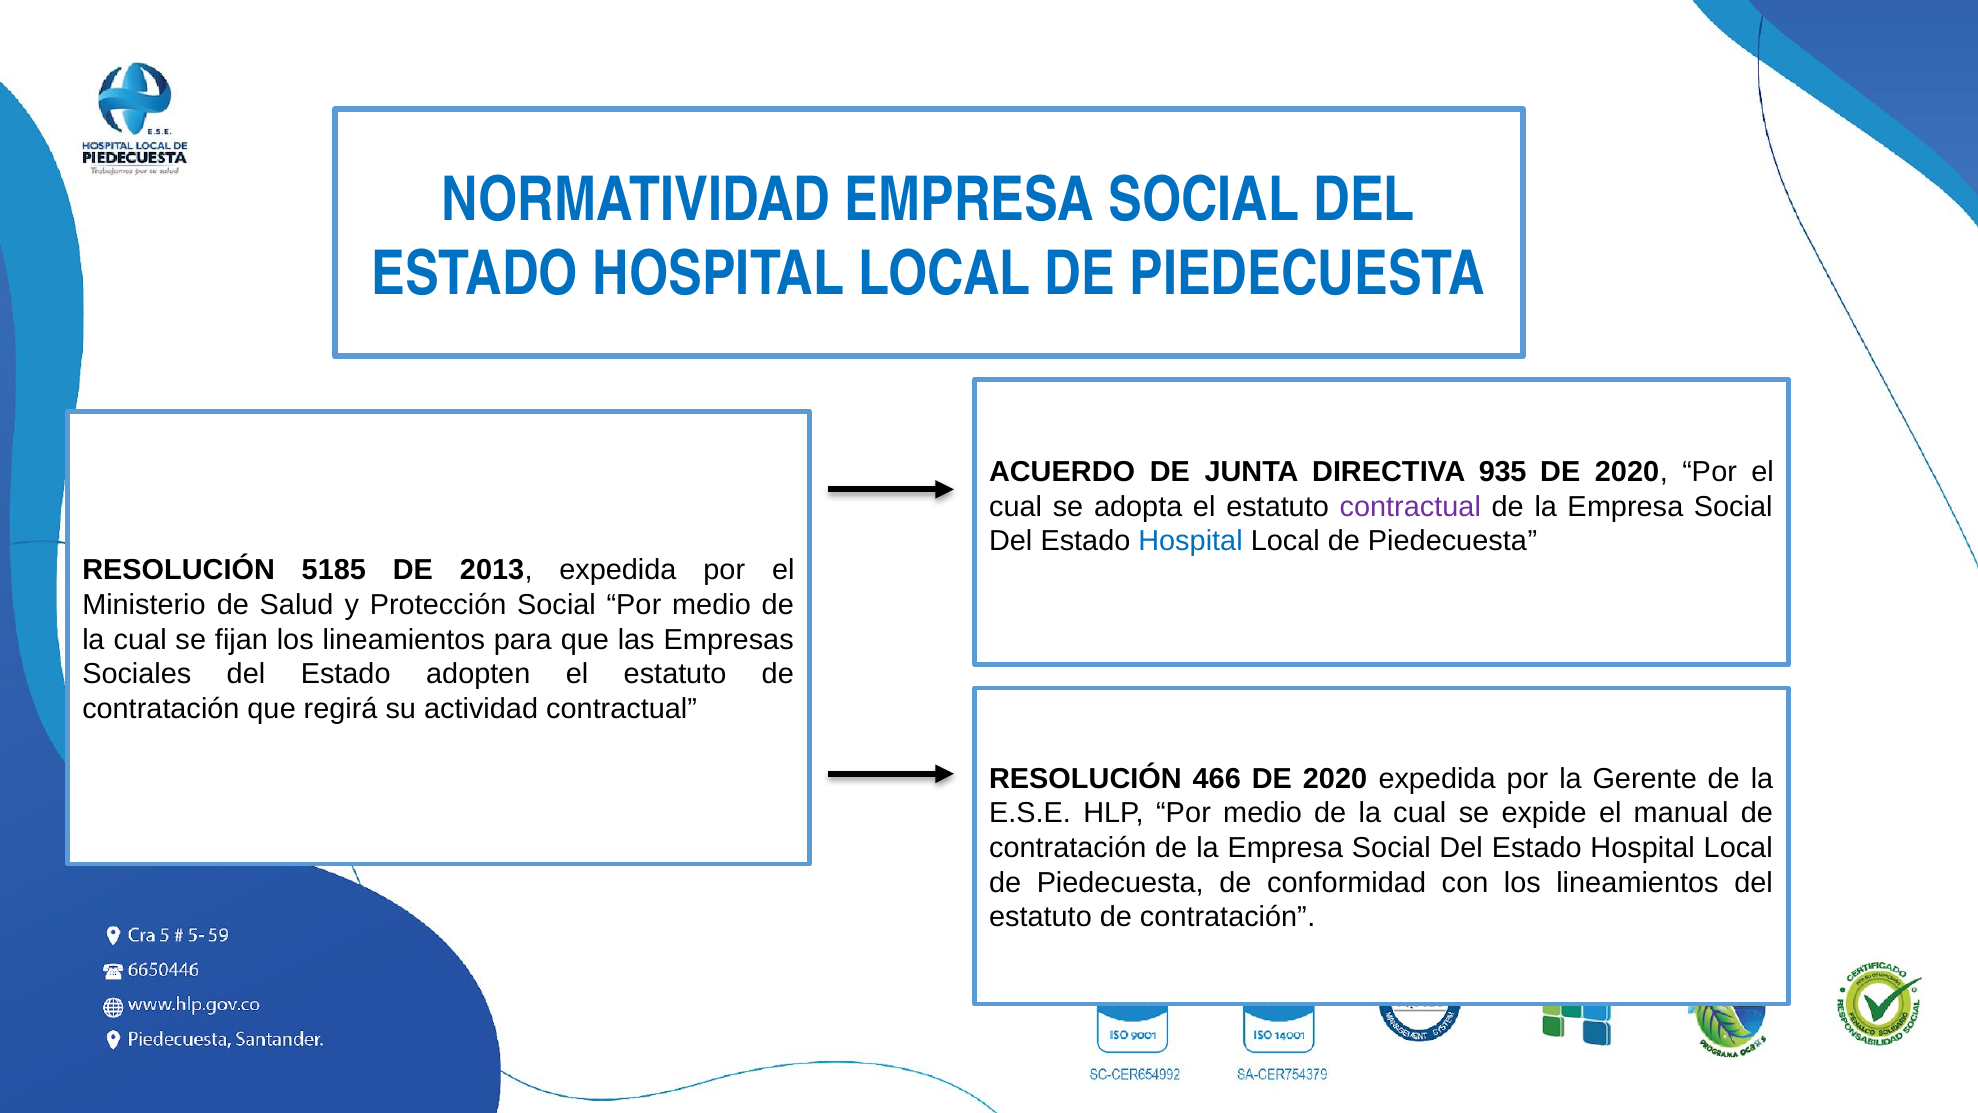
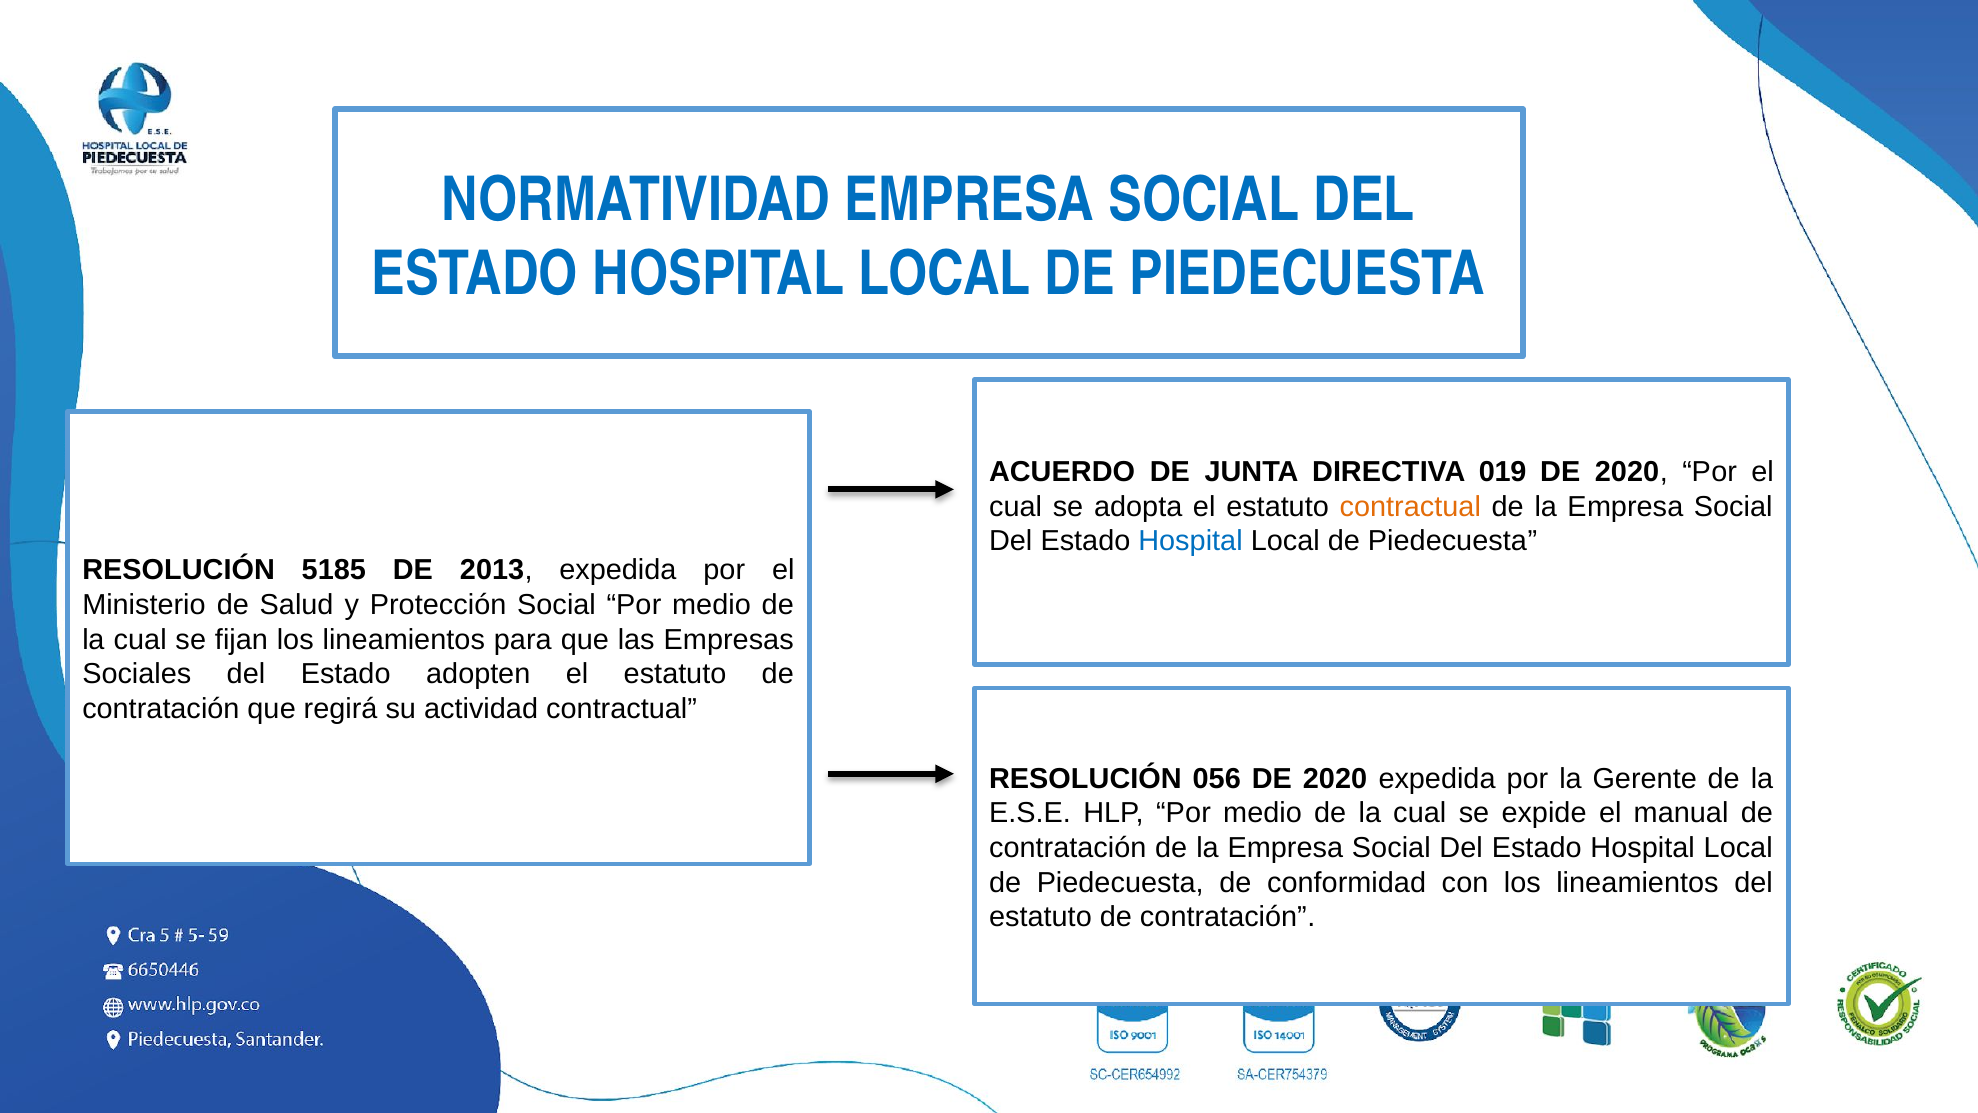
935: 935 -> 019
contractual at (1410, 507) colour: purple -> orange
466: 466 -> 056
